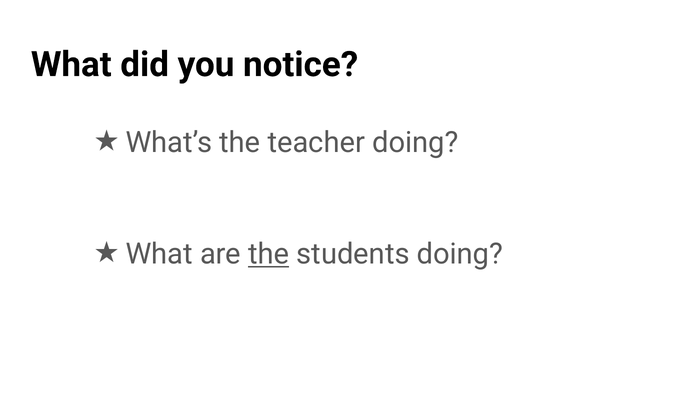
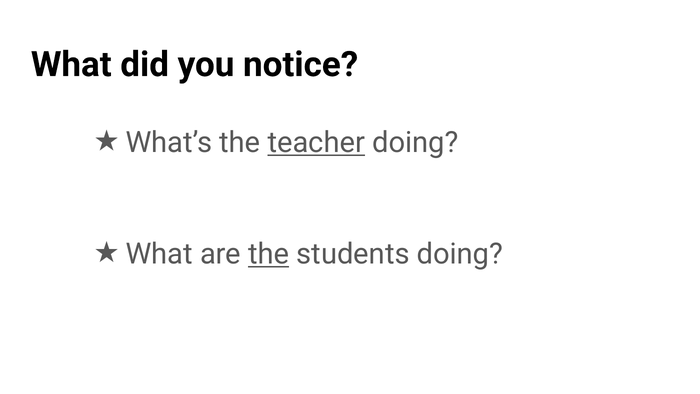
teacher underline: none -> present
